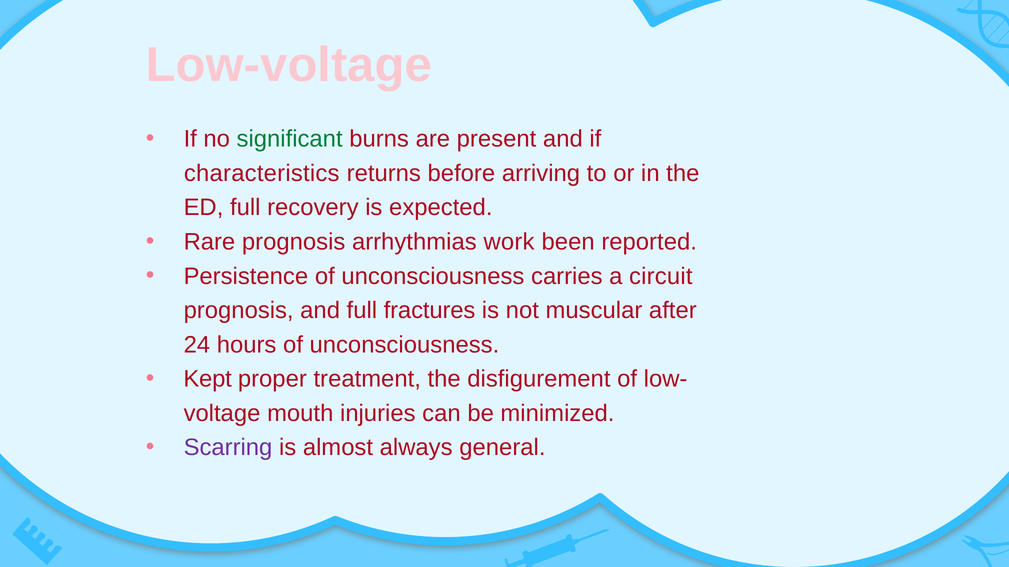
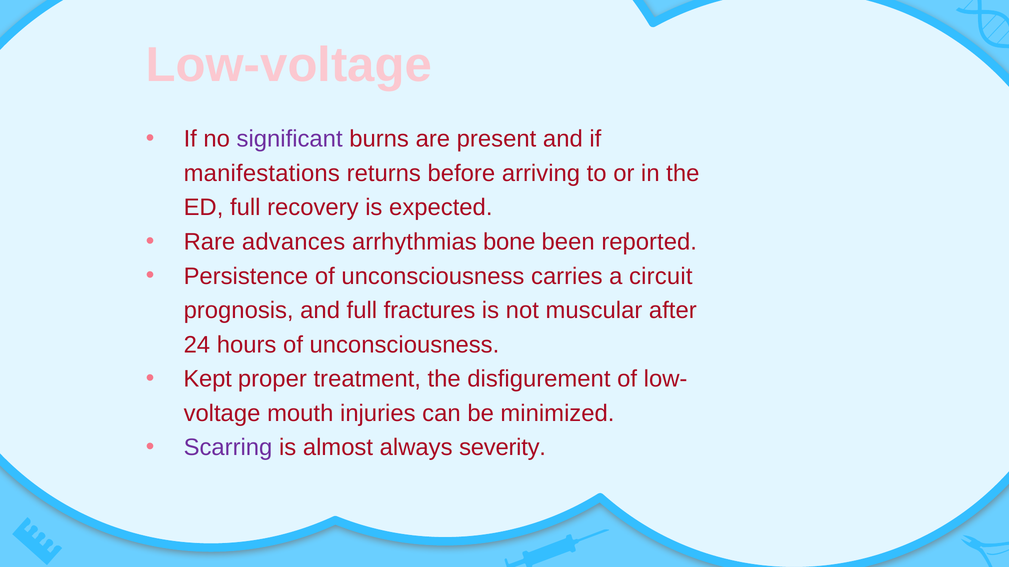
significant colour: green -> purple
characteristics: characteristics -> manifestations
Rare prognosis: prognosis -> advances
work: work -> bone
general: general -> severity
